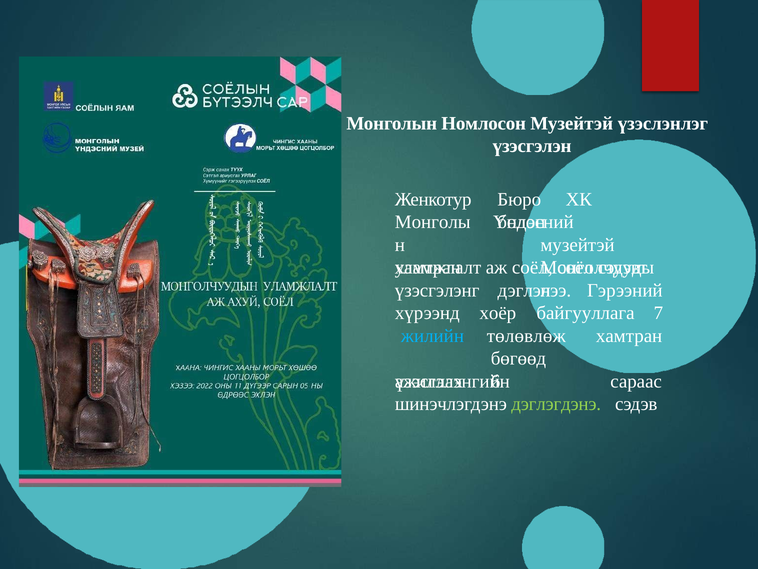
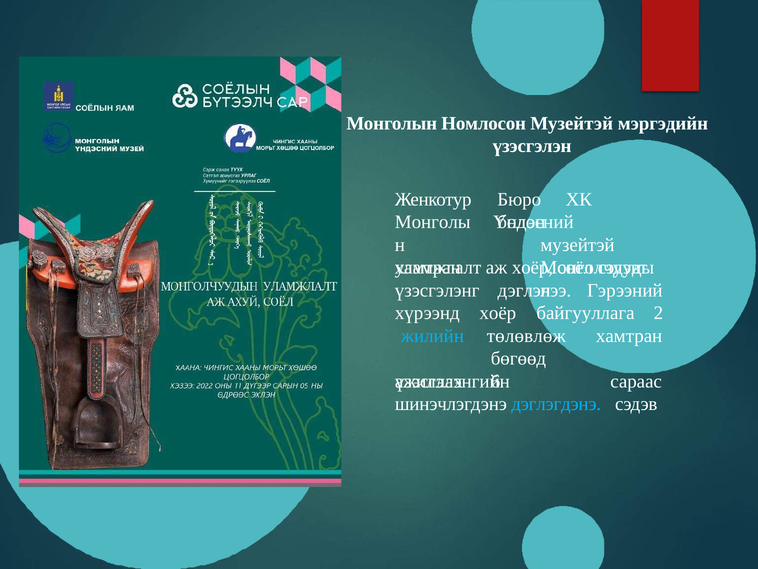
үзэслэнлэг: үзэслэнлэг -> мэргэдийн
аж соёл: соёл -> хоёр
7: 7 -> 2
дэглэгдэнэ colour: light green -> light blue
